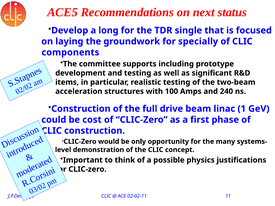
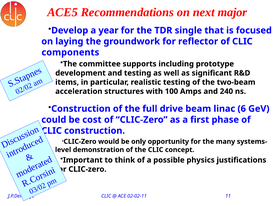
status: status -> major
long: long -> year
specially: specially -> reflector
1: 1 -> 6
